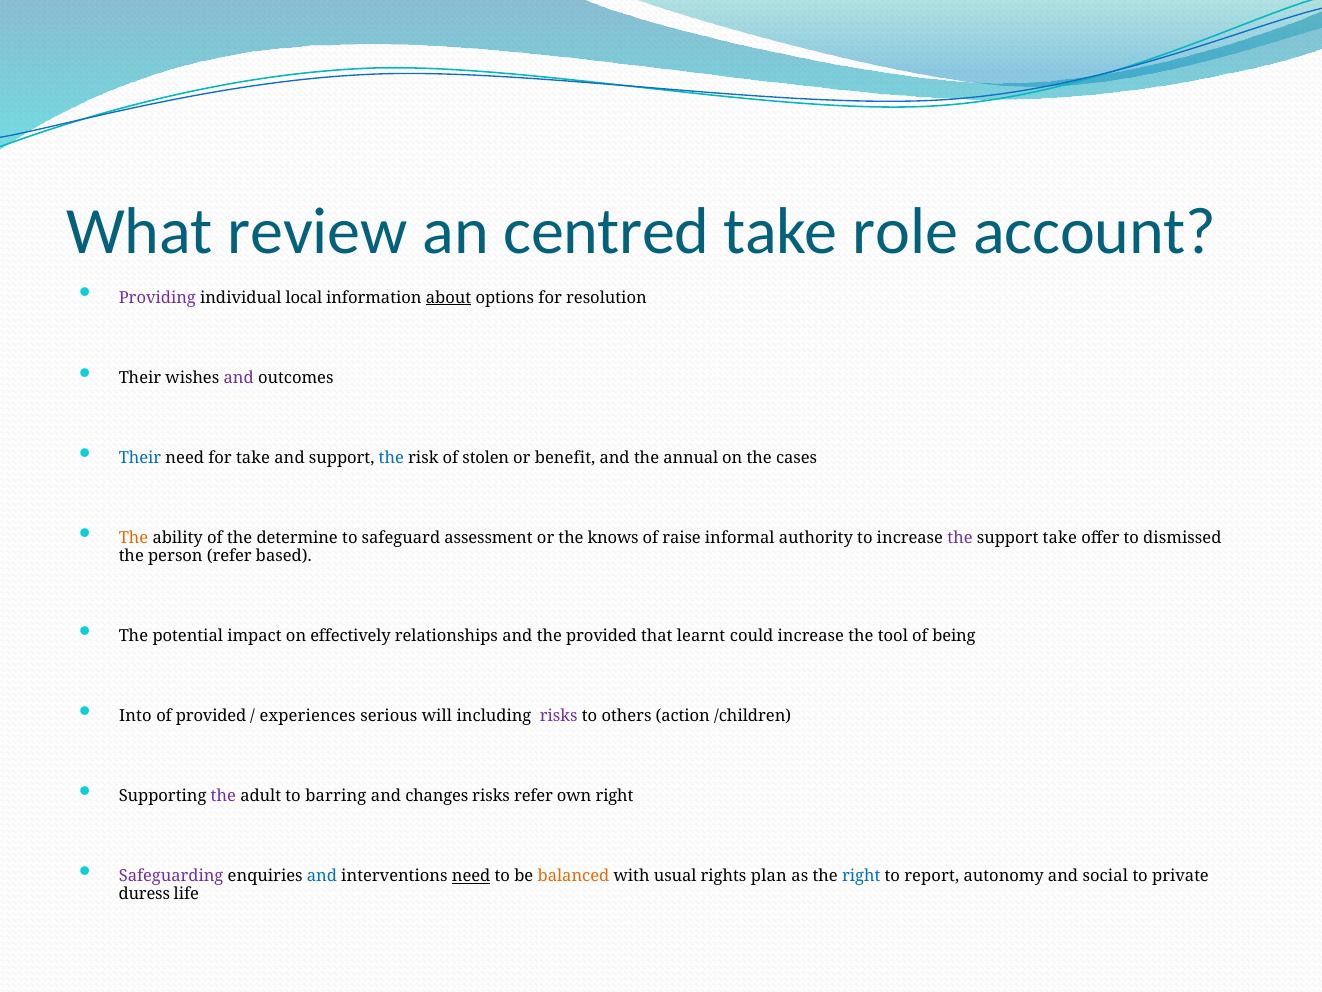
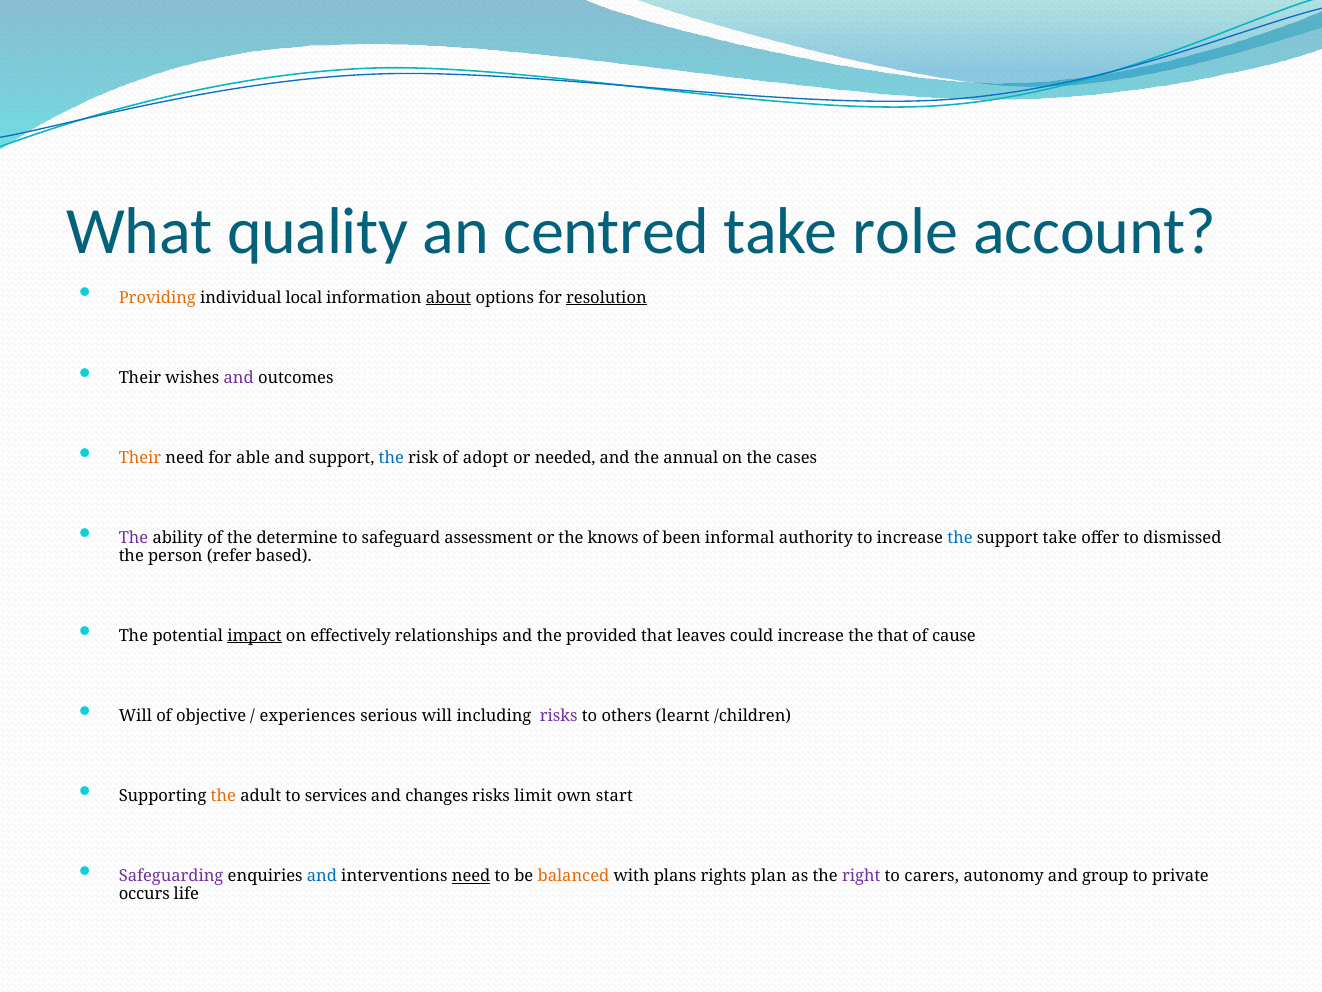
review: review -> quality
Providing colour: purple -> orange
resolution underline: none -> present
Their at (140, 457) colour: blue -> orange
for take: take -> able
stolen: stolen -> adopt
benefit: benefit -> needed
The at (133, 538) colour: orange -> purple
raise: raise -> been
the at (960, 538) colour: purple -> blue
impact underline: none -> present
learnt: learnt -> leaves
the tool: tool -> that
being: being -> cause
Into at (135, 716): Into -> Will
of provided: provided -> objective
action: action -> learnt
the at (223, 796) colour: purple -> orange
barring: barring -> services
risks refer: refer -> limit
own right: right -> start
usual: usual -> plans
right at (861, 876) colour: blue -> purple
report: report -> carers
social: social -> group
duress: duress -> occurs
